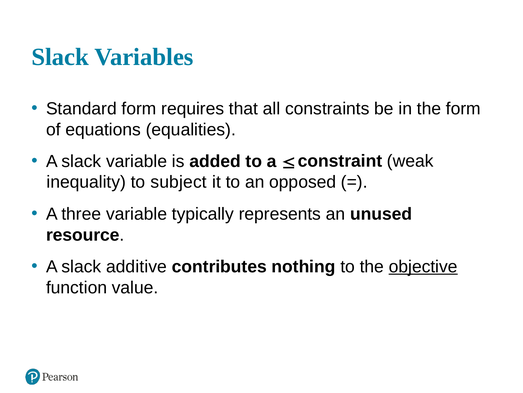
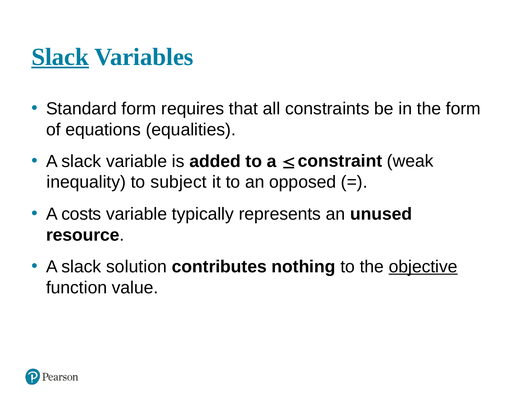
Slack at (60, 57) underline: none -> present
three: three -> costs
additive: additive -> solution
